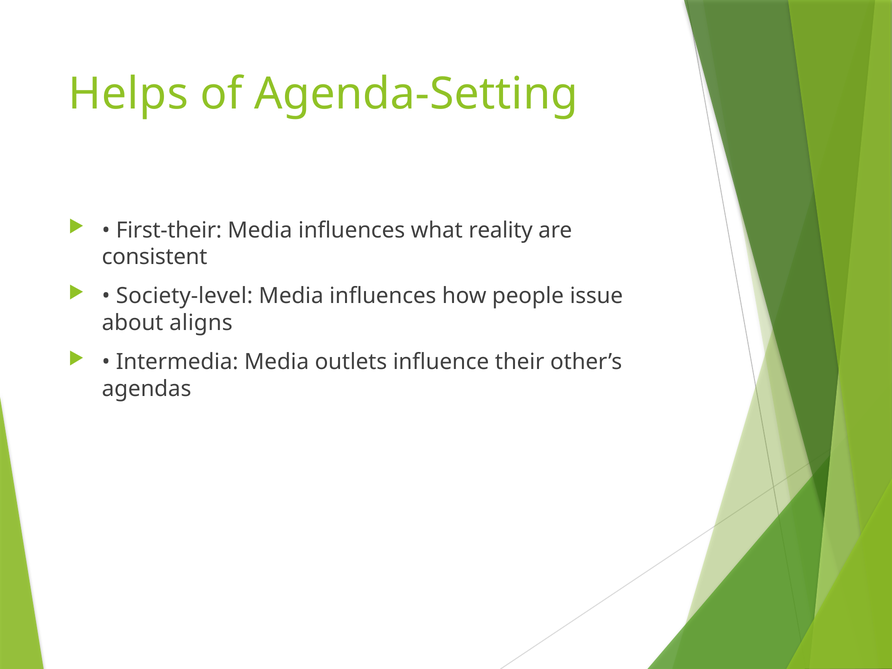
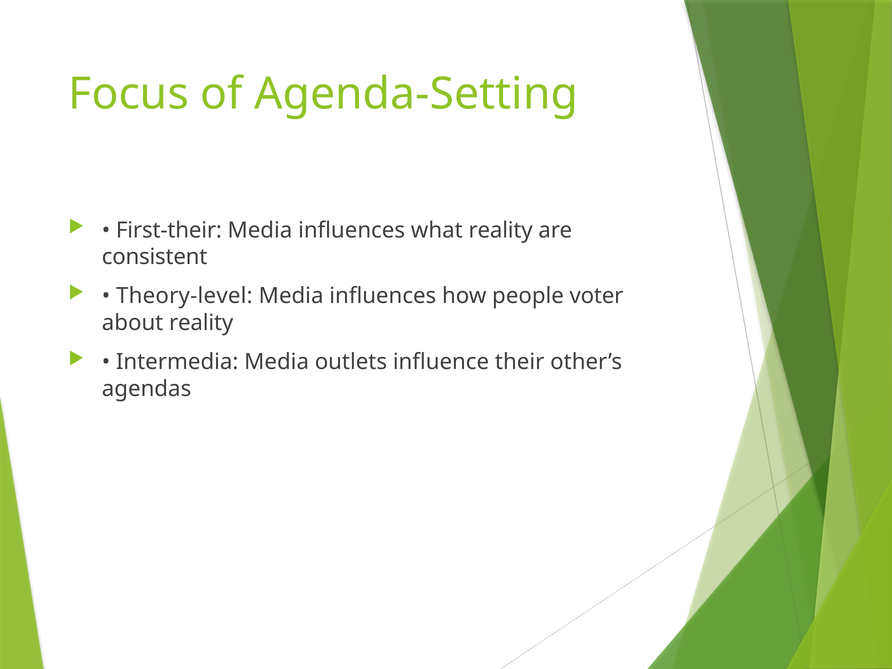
Helps: Helps -> Focus
Society-level: Society-level -> Theory-level
issue: issue -> voter
about aligns: aligns -> reality
